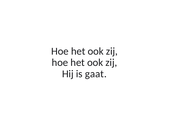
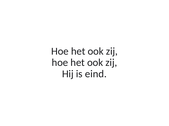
gaat: gaat -> eind
